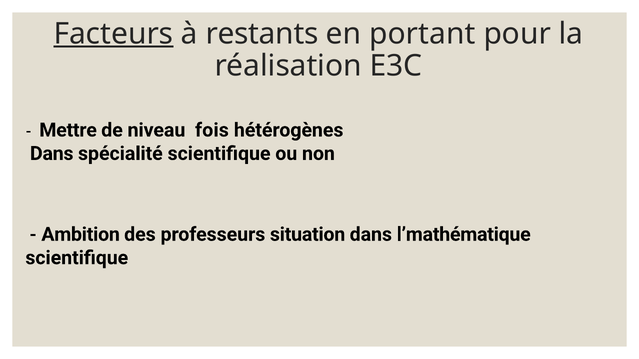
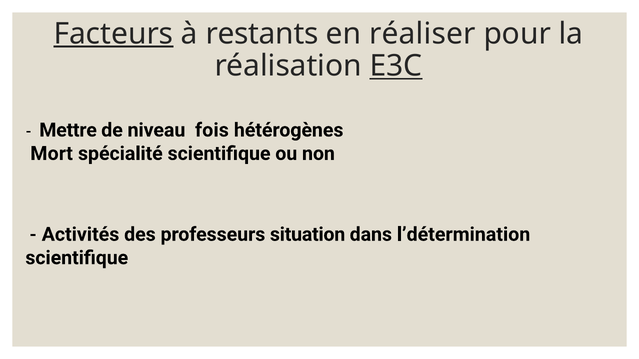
portant: portant -> réaliser
E3C underline: none -> present
Dans at (52, 154): Dans -> Mort
Ambition: Ambition -> Activités
l’mathématique: l’mathématique -> l’détermination
